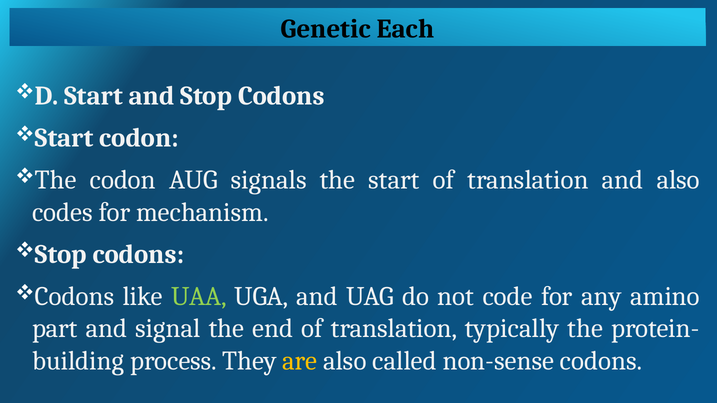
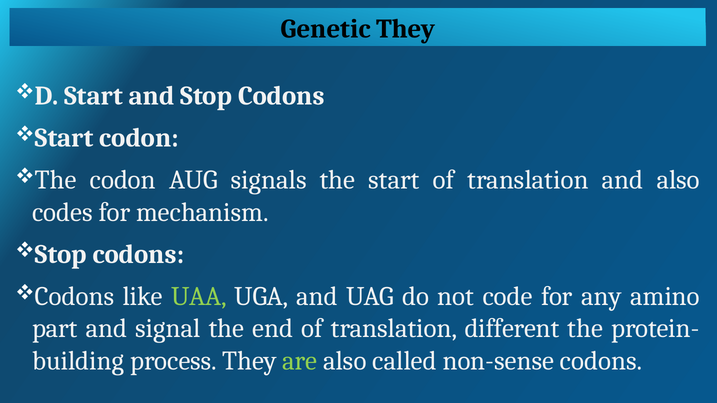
Genetic Each: Each -> They
typically: typically -> different
are colour: yellow -> light green
